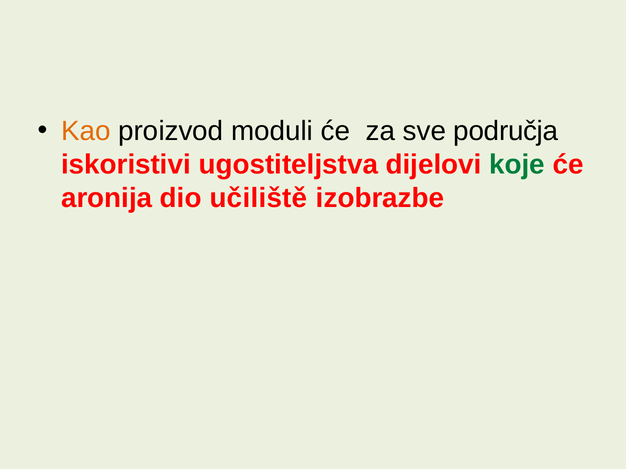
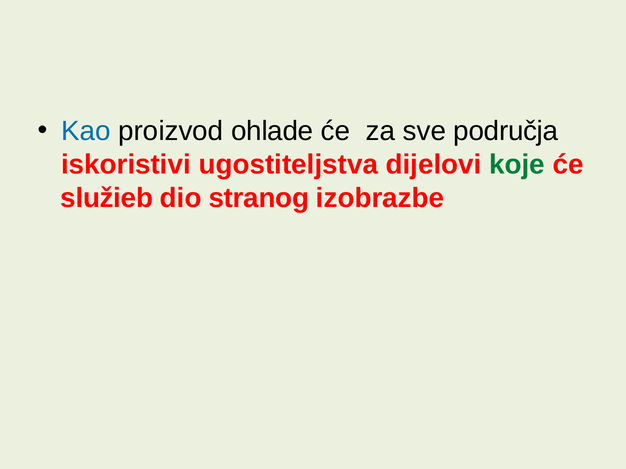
Kao colour: orange -> blue
moduli: moduli -> ohlade
aronija: aronija -> služieb
učiliště: učiliště -> stranog
